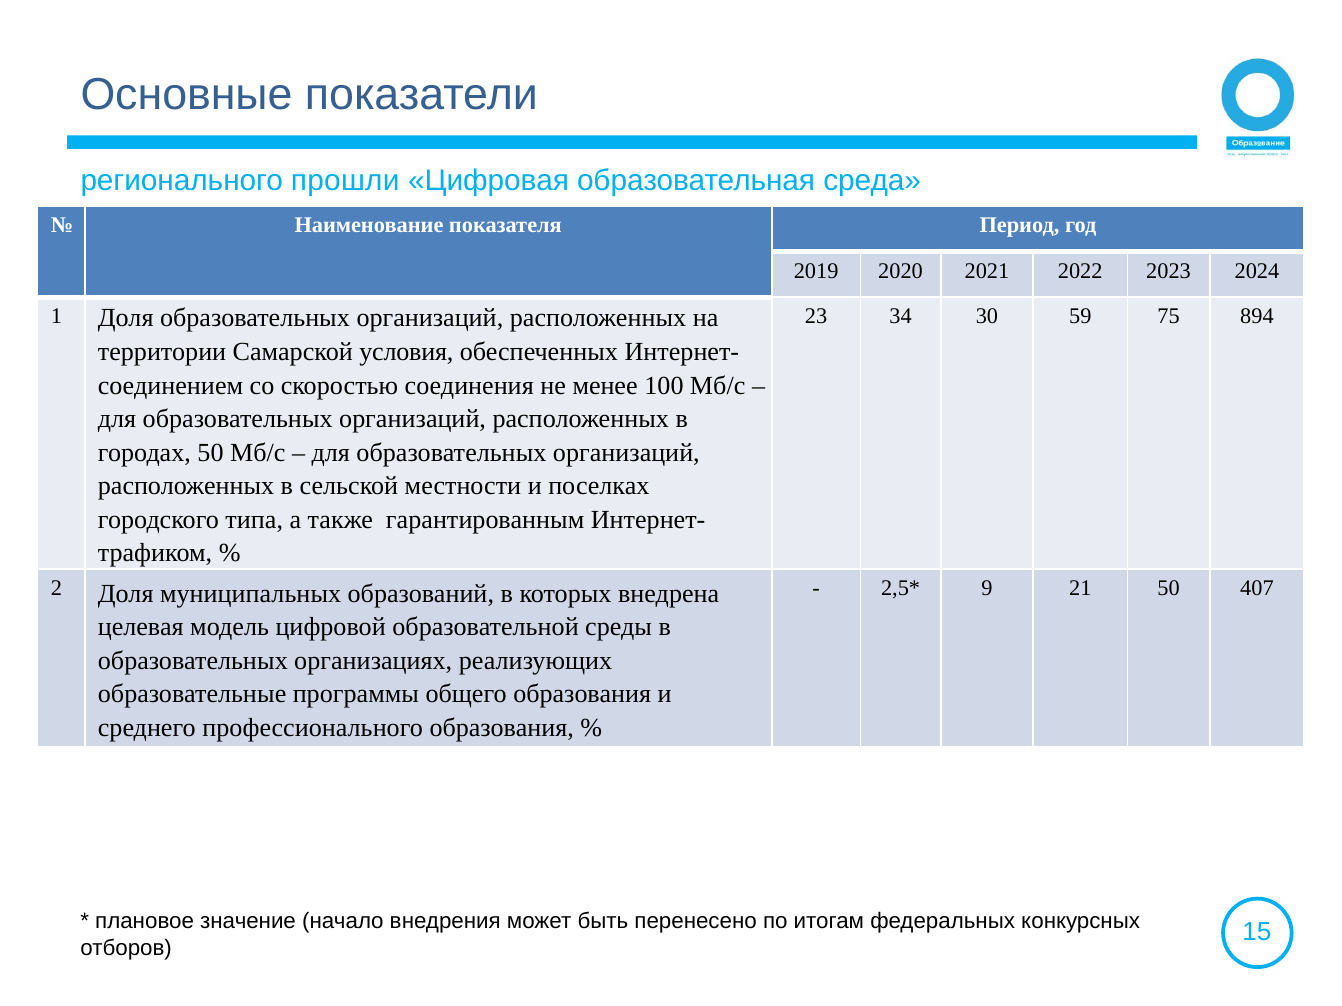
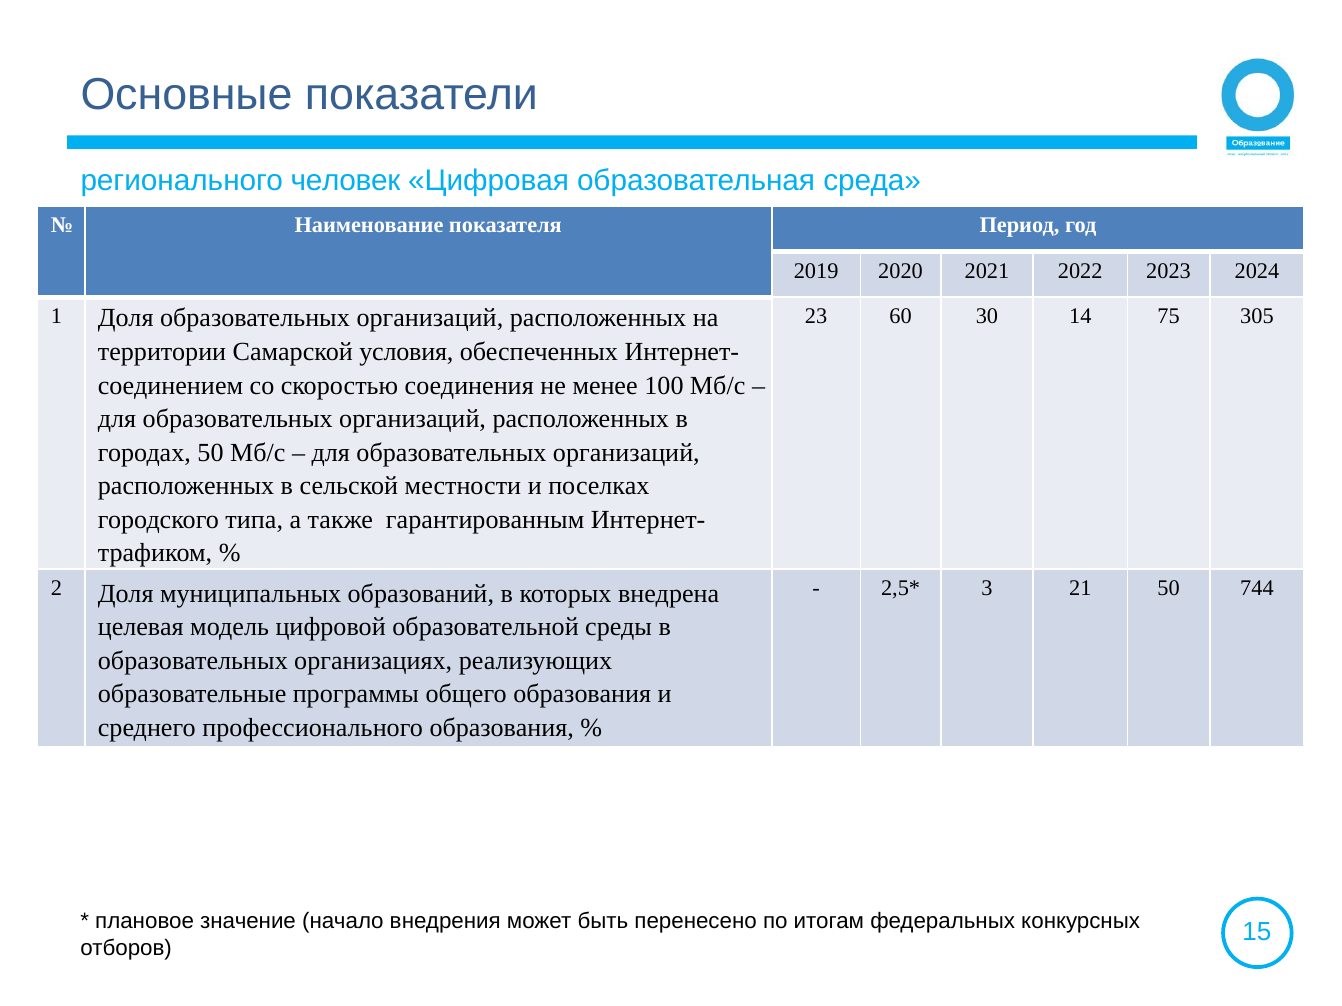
прошли: прошли -> человек
34: 34 -> 60
59: 59 -> 14
894: 894 -> 305
9: 9 -> 3
407: 407 -> 744
